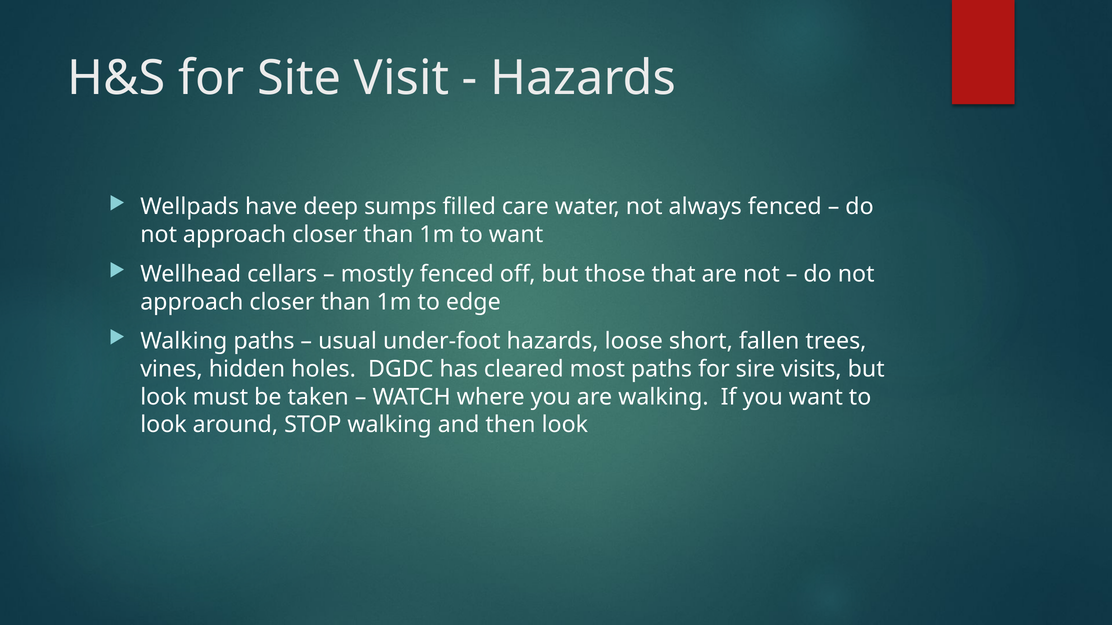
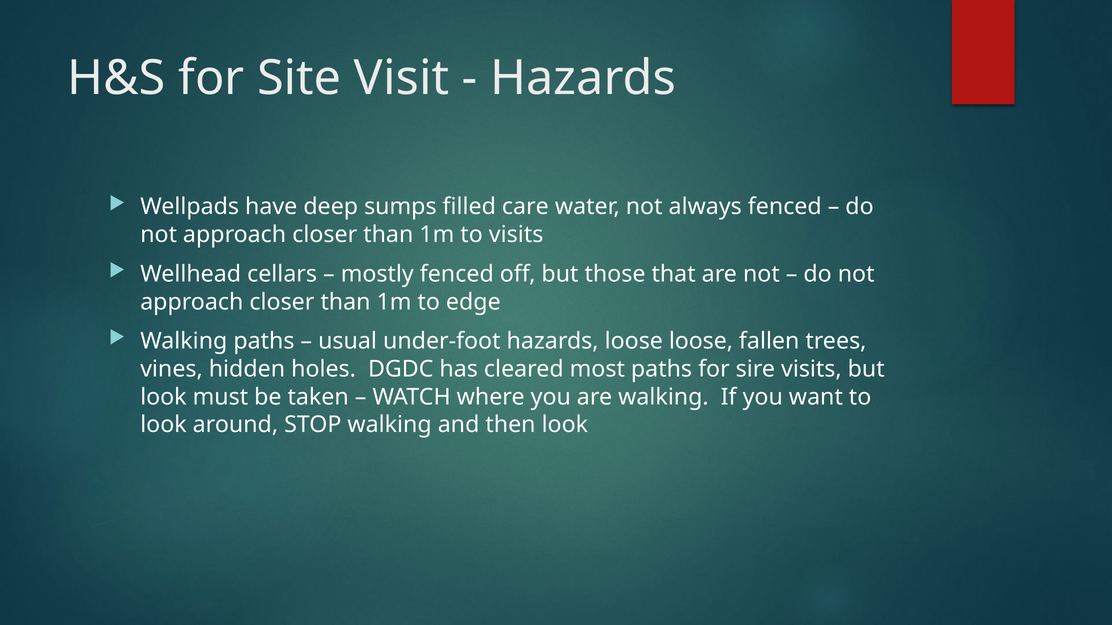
to want: want -> visits
loose short: short -> loose
